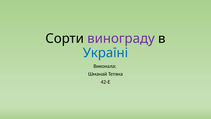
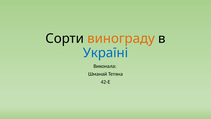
винограду colour: purple -> orange
